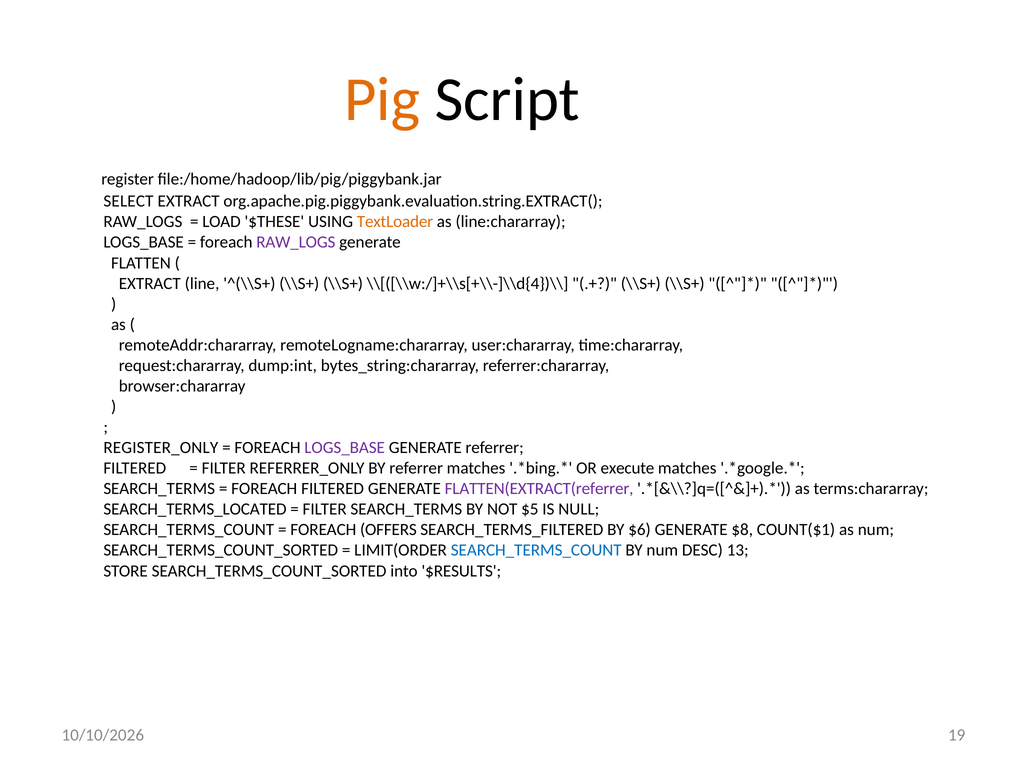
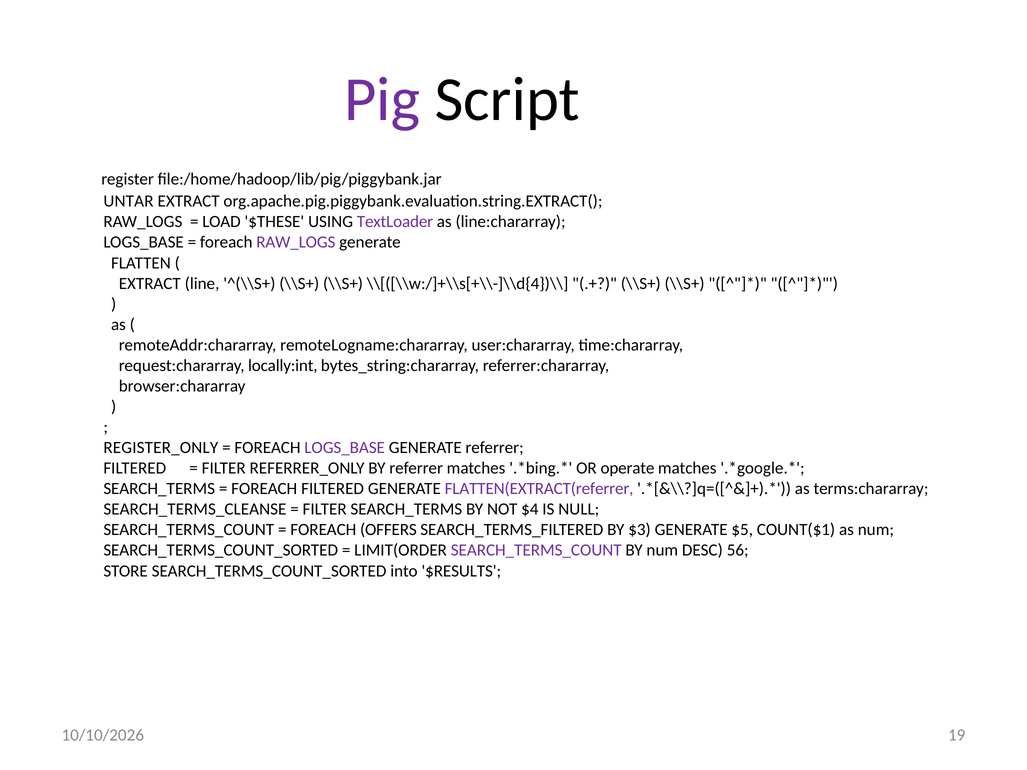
Pig colour: orange -> purple
SELECT: SELECT -> UNTAR
TextLoader colour: orange -> purple
dump:int: dump:int -> locally:int
execute: execute -> operate
SEARCH_TERMS_LOCATED: SEARCH_TERMS_LOCATED -> SEARCH_TERMS_CLEANSE
$5: $5 -> $4
$6: $6 -> $3
$8: $8 -> $5
SEARCH_TERMS_COUNT at (536, 551) colour: blue -> purple
13: 13 -> 56
